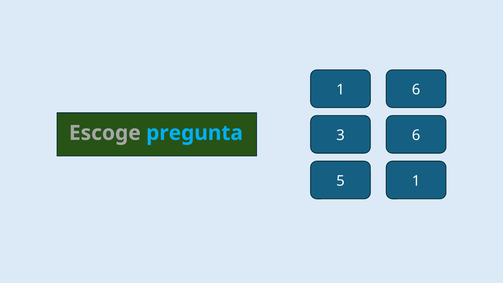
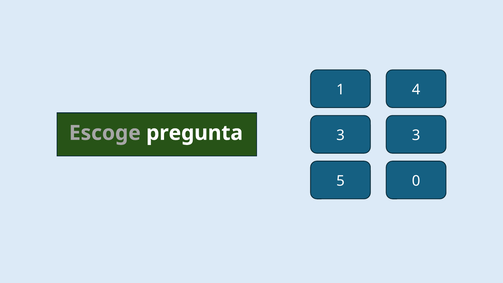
1 6: 6 -> 4
pregunta colour: light blue -> white
3 6: 6 -> 3
5 1: 1 -> 0
